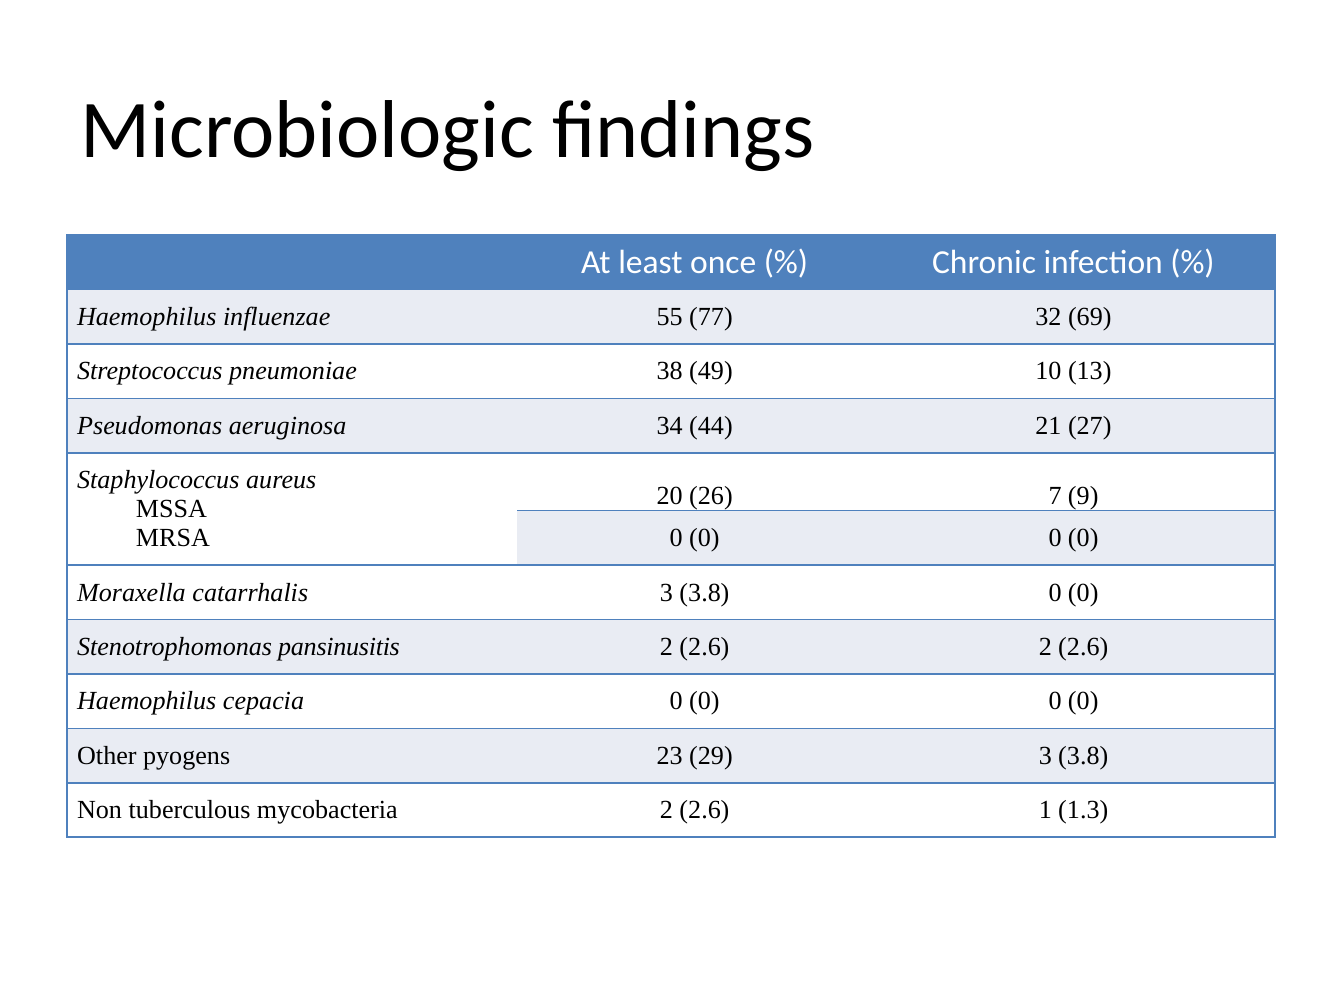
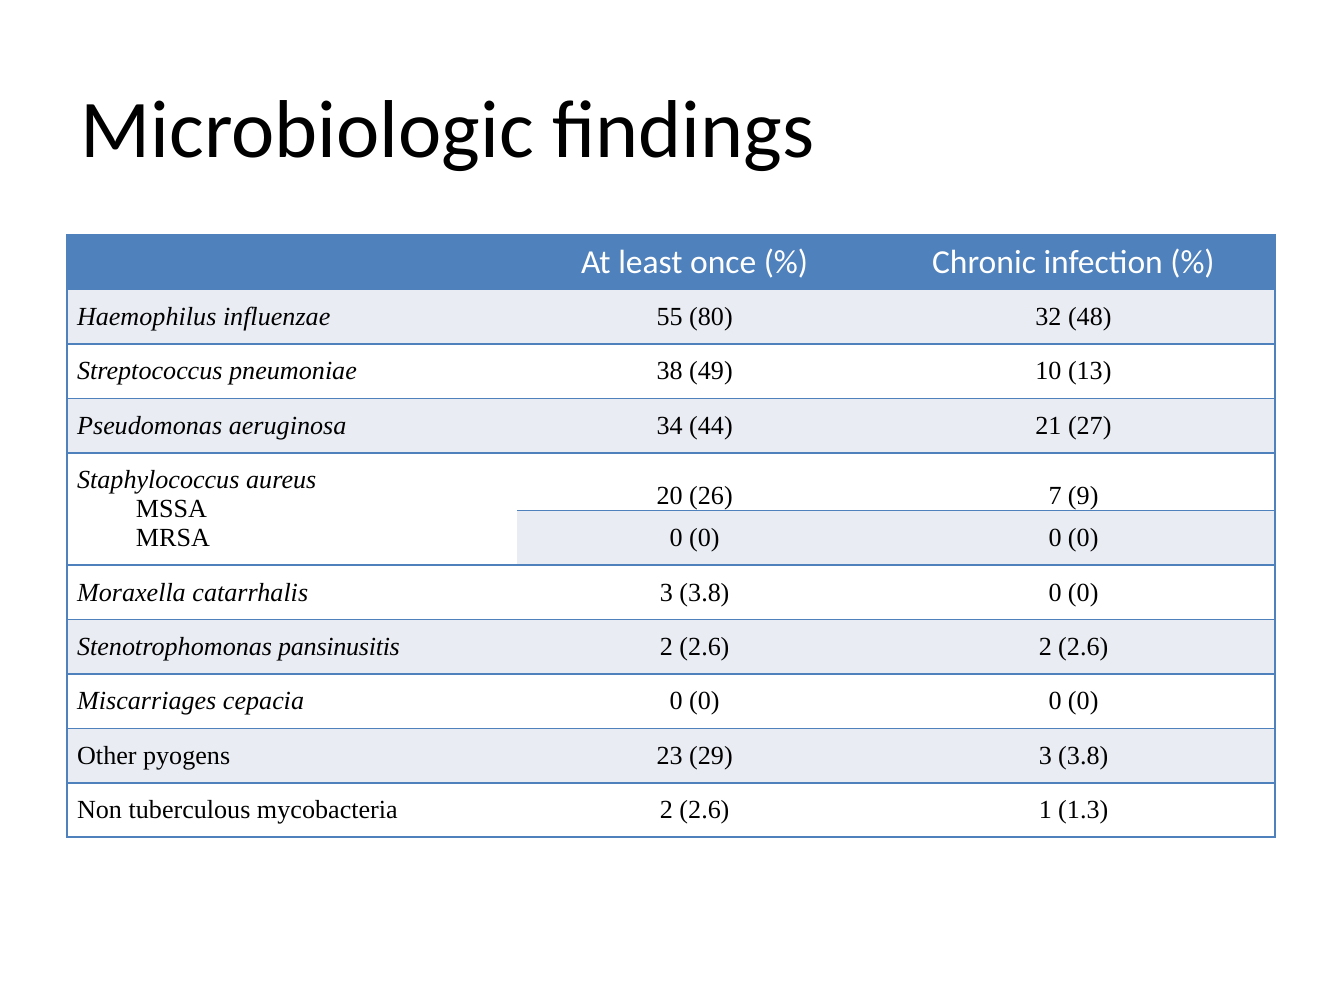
77: 77 -> 80
69: 69 -> 48
Haemophilus at (147, 701): Haemophilus -> Miscarriages
